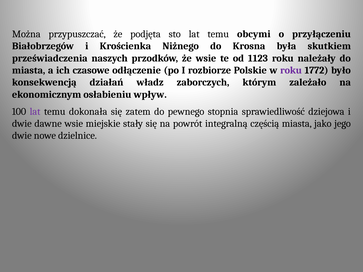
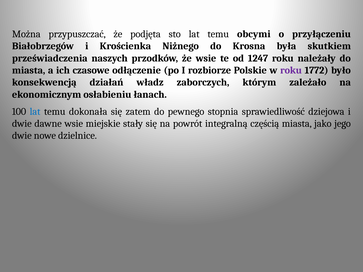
1123: 1123 -> 1247
wpływ: wpływ -> łanach
lat at (35, 112) colour: purple -> blue
